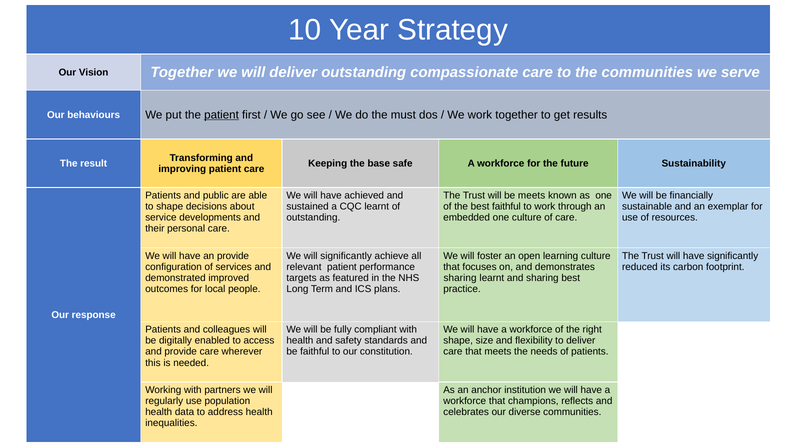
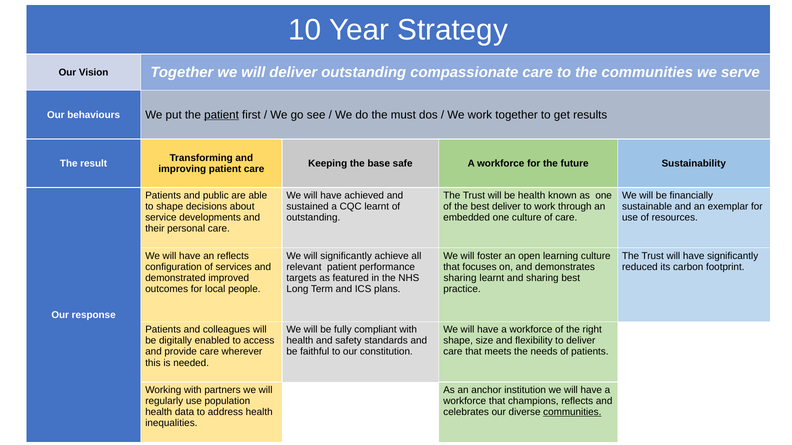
be meets: meets -> health
best faithful: faithful -> deliver
an provide: provide -> reflects
communities at (572, 412) underline: none -> present
